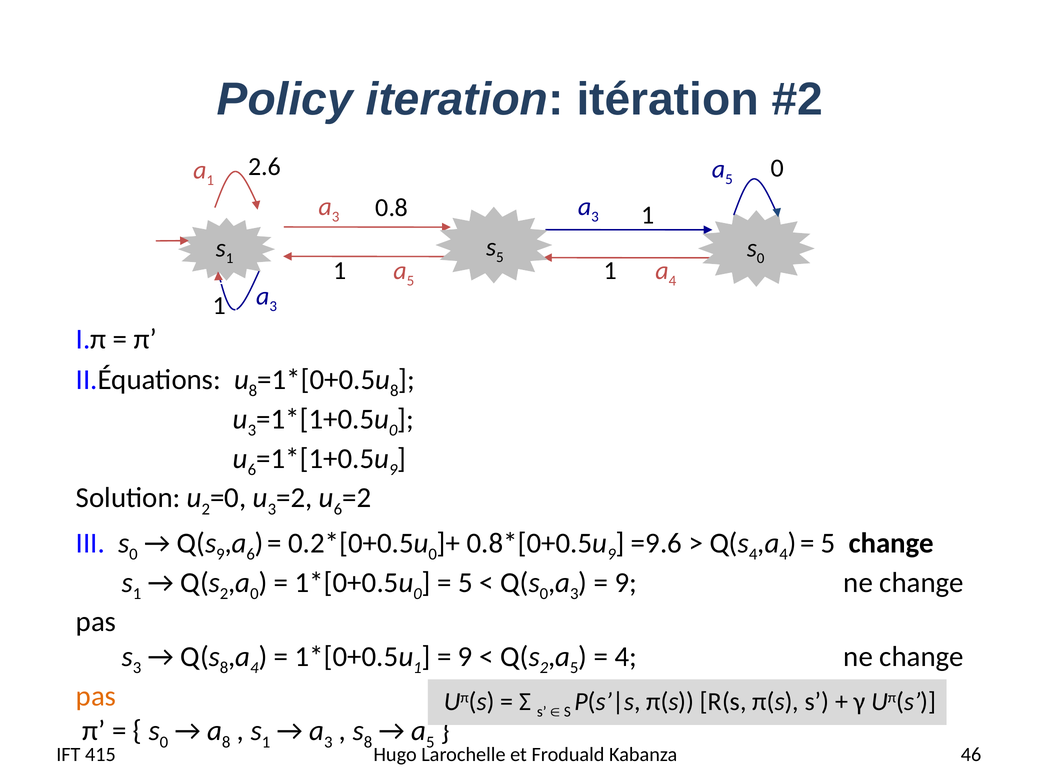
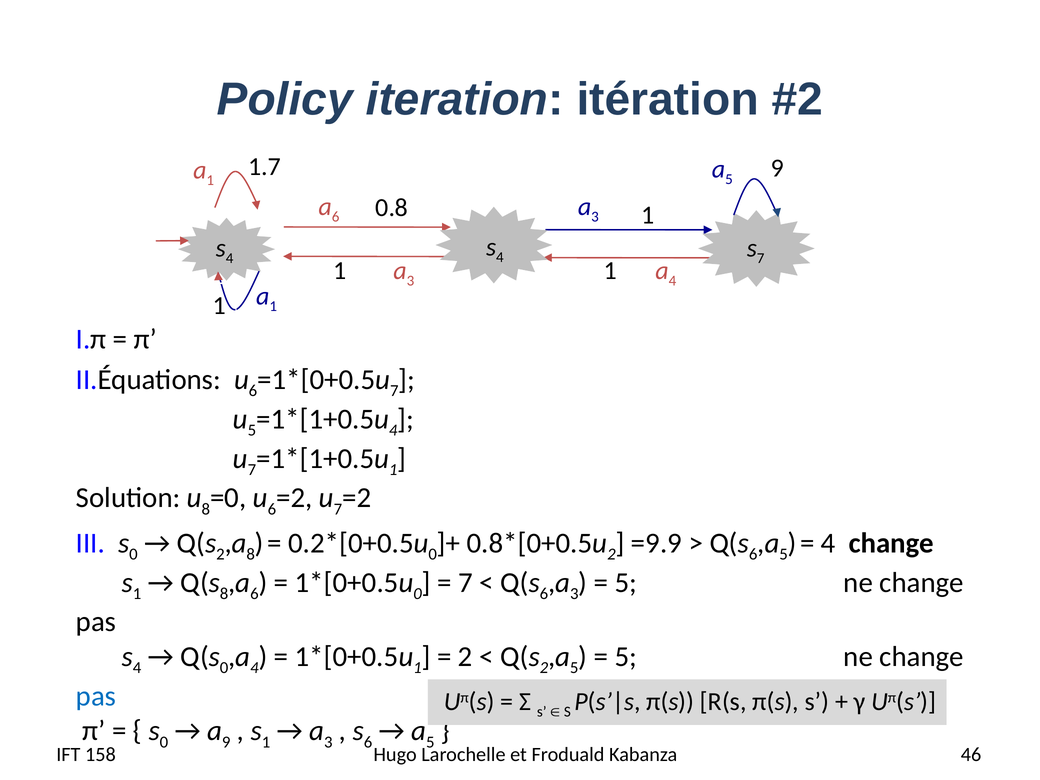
2.6: 2.6 -> 1.7
0 at (777, 168): 0 -> 9
3 at (336, 217): 3 -> 6
5 at (500, 257): 5 -> 4
1 at (230, 259): 1 -> 4
0 at (761, 259): 0 -> 7
5 at (411, 281): 5 -> 3
3 at (273, 306): 3 -> 1
8 at (253, 391): 8 -> 6
8 at (394, 391): 8 -> 7
3 at (252, 430): 3 -> 5
0 at (393, 430): 0 -> 4
6 at (252, 470): 6 -> 7
9 at (393, 470): 9 -> 1
2 at (206, 509): 2 -> 8
3 at (272, 509): 3 -> 6
6 at (338, 509): 6 -> 7
9 at (220, 554): 9 -> 2
6 at (251, 554): 6 -> 8
9 at (611, 554): 9 -> 2
=9.6: =9.6 -> =9.9
4 at (753, 554): 4 -> 6
4 at (784, 554): 4 -> 5
5 at (828, 543): 5 -> 4
2 at (224, 594): 2 -> 8
0 at (254, 594): 0 -> 6
5 at (465, 583): 5 -> 7
0 at (544, 594): 0 -> 6
9 at (626, 583): 9 -> 5
3 at (137, 668): 3 -> 4
8 at (224, 668): 8 -> 0
9 at (465, 657): 9 -> 2
4 at (626, 657): 4 -> 5
pas at (96, 696) colour: orange -> blue
8 at (226, 742): 8 -> 9
s 8: 8 -> 6
415: 415 -> 158
